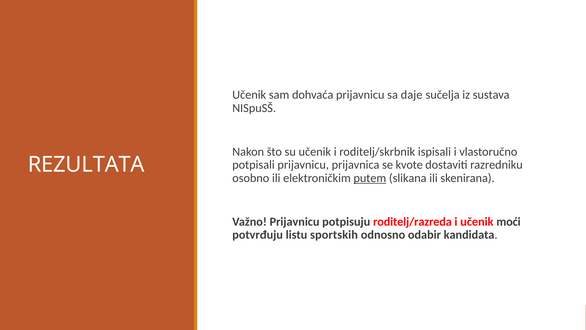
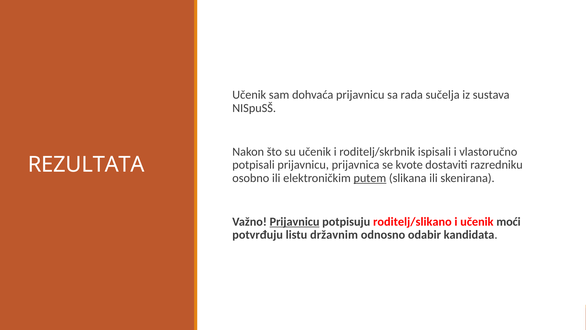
daje: daje -> rada
Prijavnicu at (295, 221) underline: none -> present
roditelj/razreda: roditelj/razreda -> roditelj/slikano
sportskih: sportskih -> državnim
